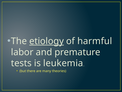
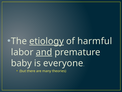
and underline: none -> present
tests: tests -> baby
leukemia: leukemia -> everyone
